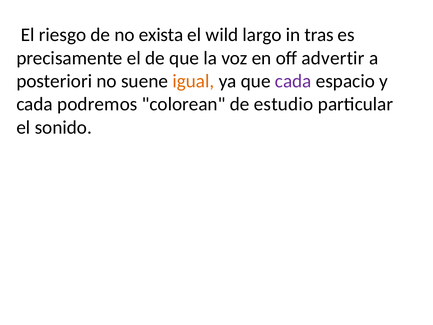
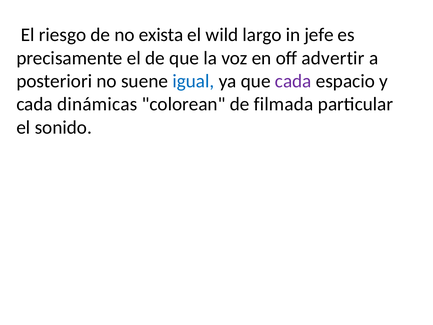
tras: tras -> jefe
igual colour: orange -> blue
podremos: podremos -> dinámicas
estudio: estudio -> filmada
